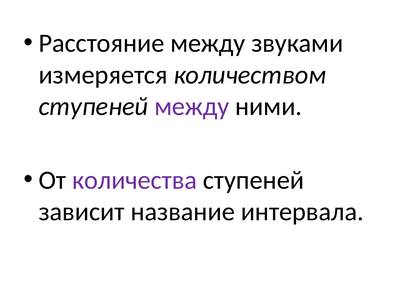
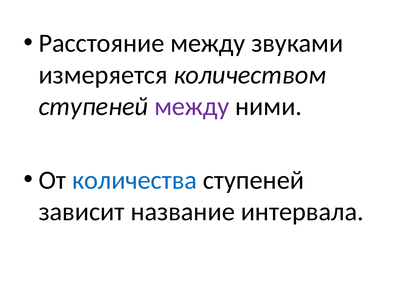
количества colour: purple -> blue
